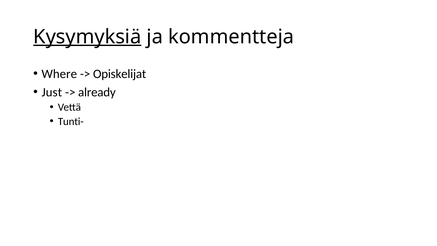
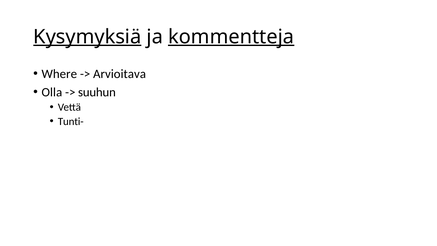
kommentteja underline: none -> present
Opiskelijat: Opiskelijat -> Arvioitava
Just: Just -> Olla
already: already -> suuhun
